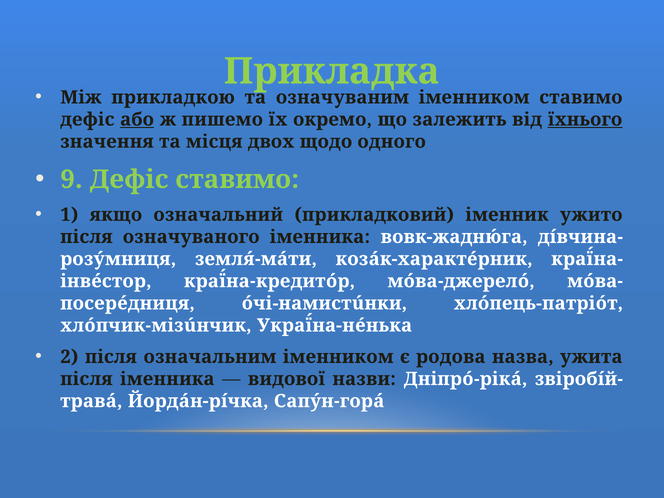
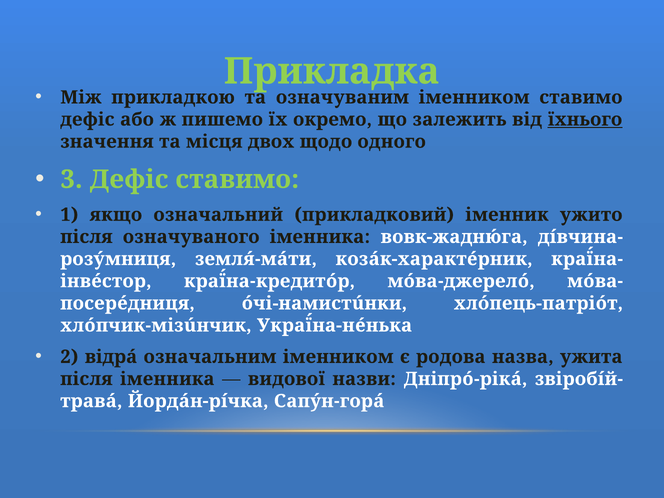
або underline: present -> none
9: 9 -> 3
2 після: після -> відрá
